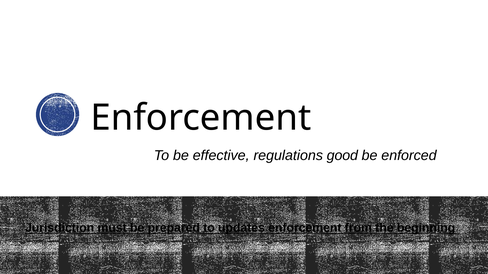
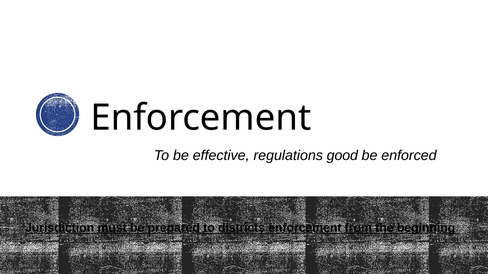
updates: updates -> districts
